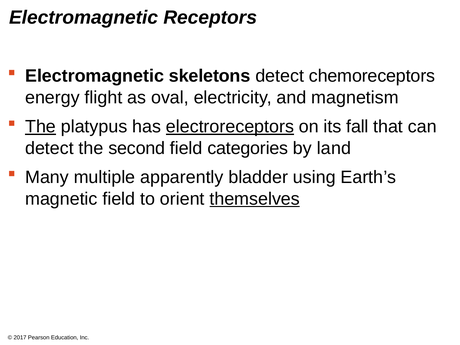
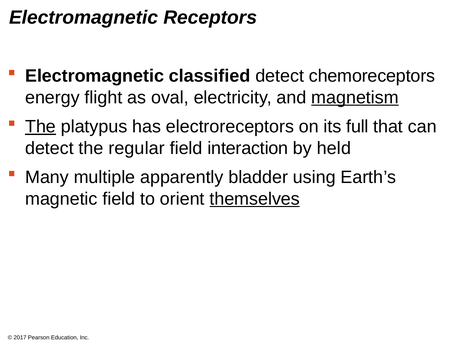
skeletons: skeletons -> classified
magnetism underline: none -> present
electroreceptors underline: present -> none
fall: fall -> full
second: second -> regular
categories: categories -> interaction
land: land -> held
